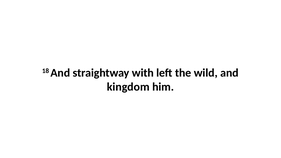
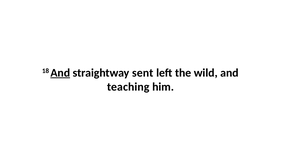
And at (60, 73) underline: none -> present
with: with -> sent
kingdom: kingdom -> teaching
